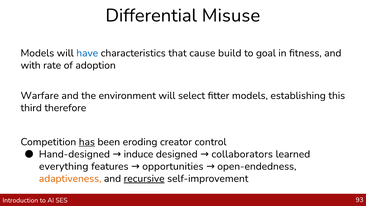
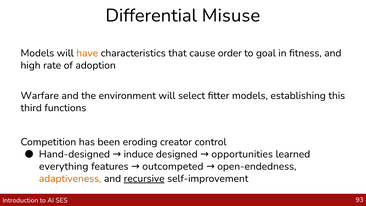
have colour: blue -> orange
build: build -> order
with: with -> high
therefore: therefore -> functions
has underline: present -> none
collaborators: collaborators -> opportunities
opportunities: opportunities -> outcompeted
